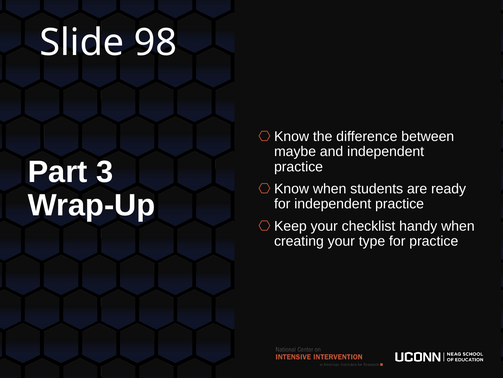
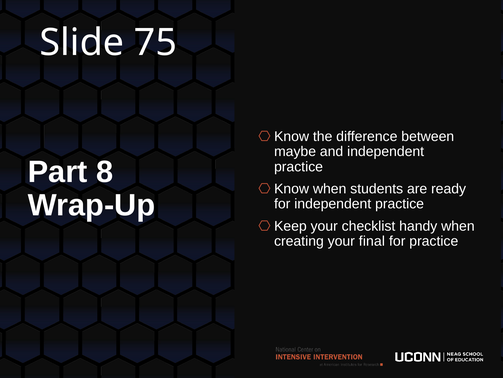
98: 98 -> 75
3: 3 -> 8
type: type -> final
